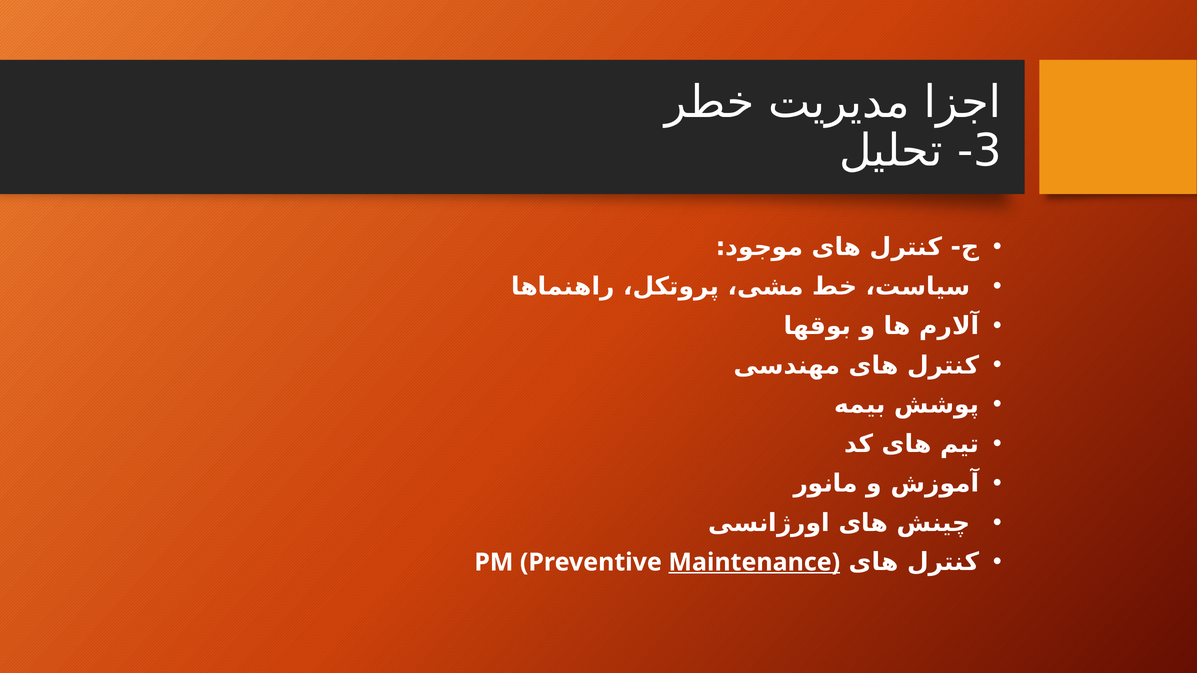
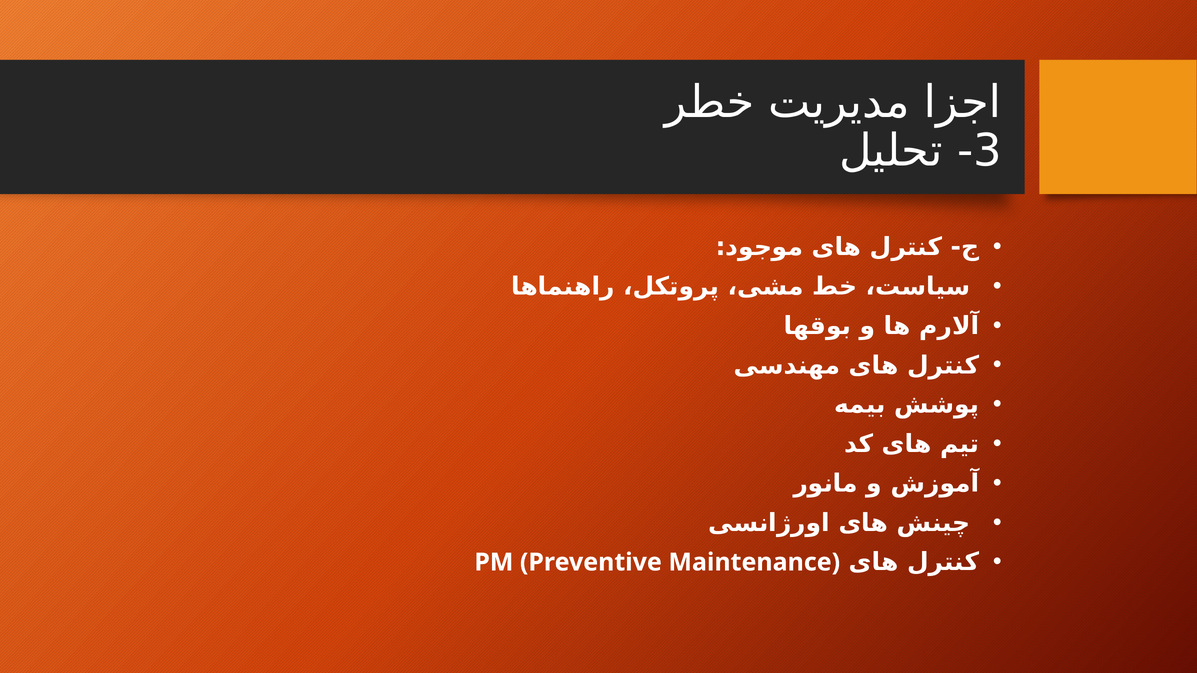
Maintenance underline: present -> none
